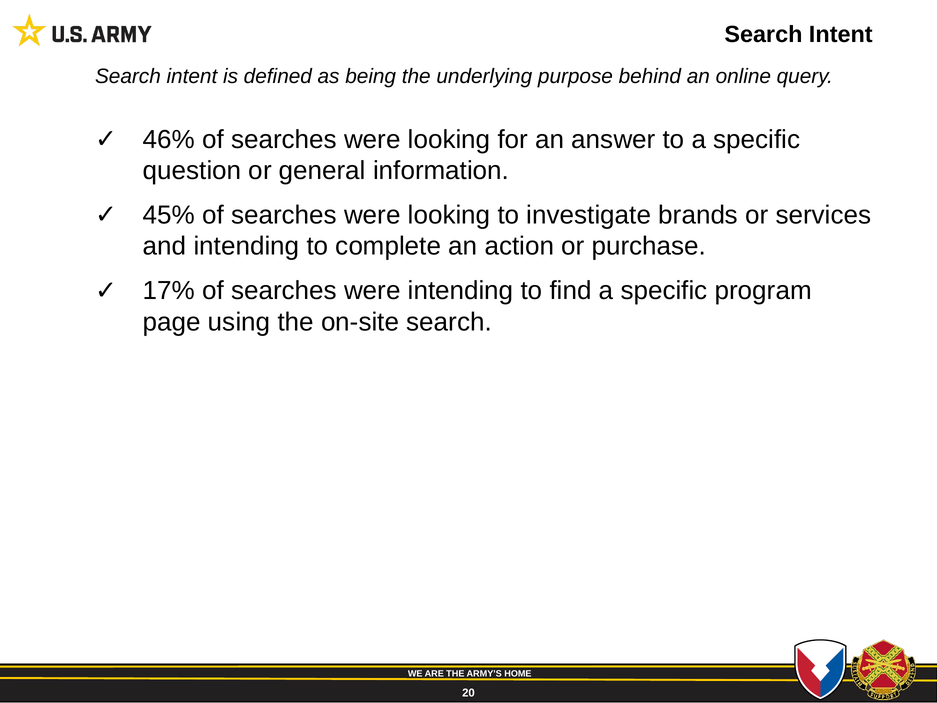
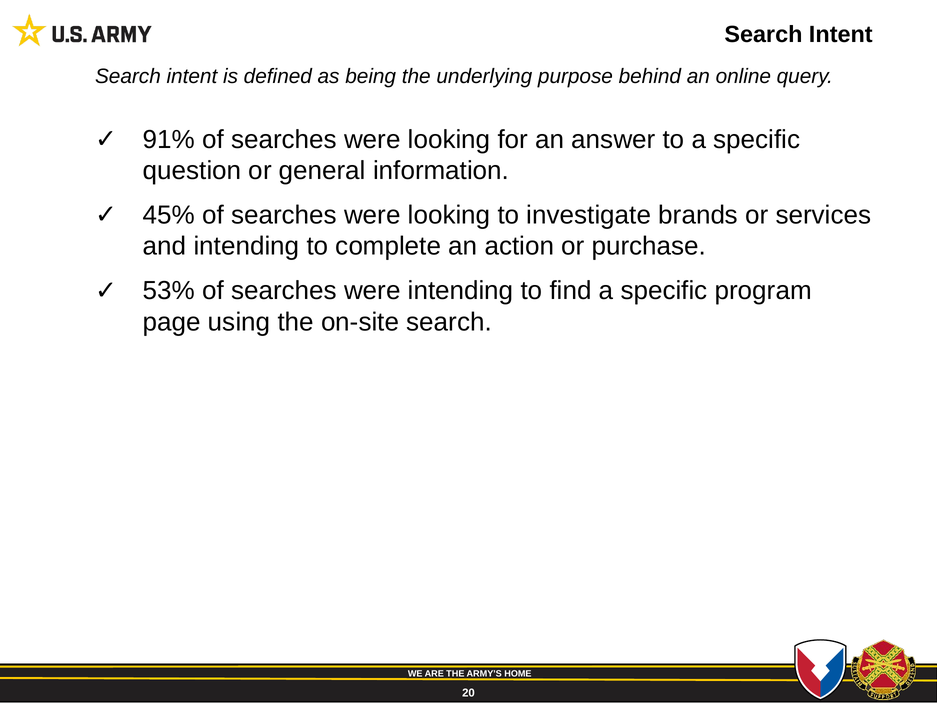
46%: 46% -> 91%
17%: 17% -> 53%
